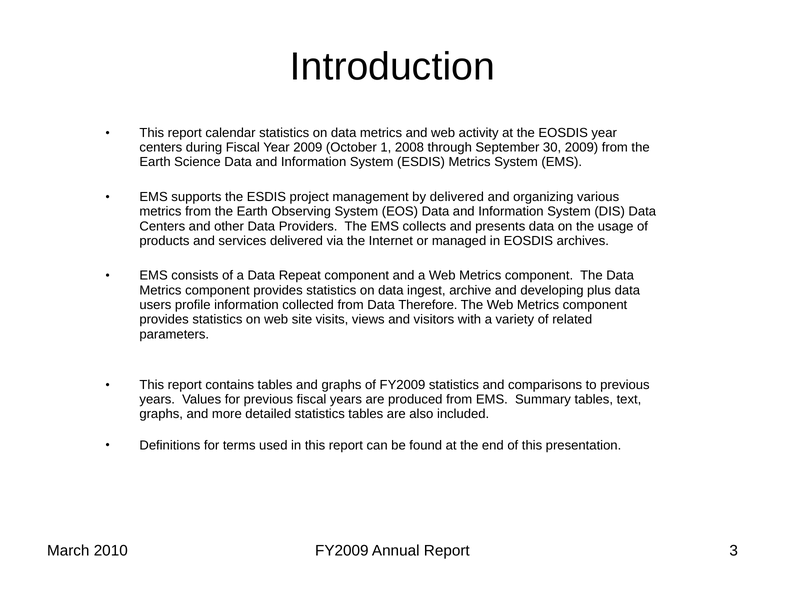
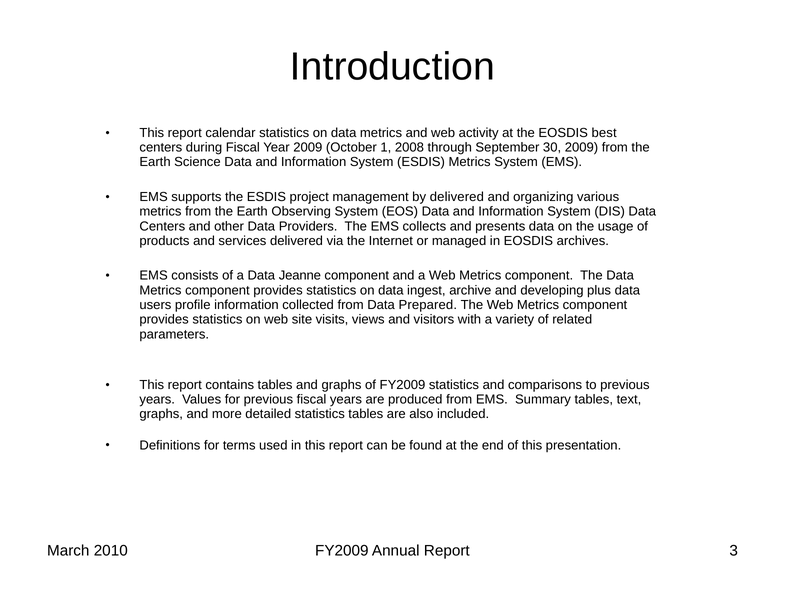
EOSDIS year: year -> best
Repeat: Repeat -> Jeanne
Therefore: Therefore -> Prepared
